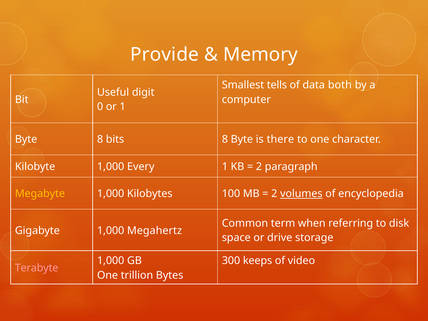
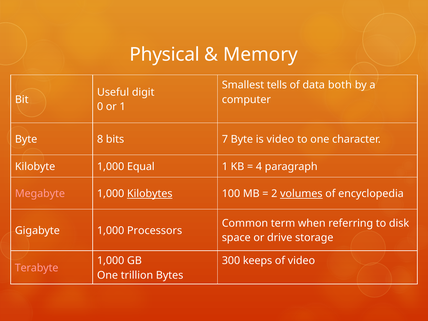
Provide: Provide -> Physical
bits 8: 8 -> 7
is there: there -> video
Every: Every -> Equal
2 at (259, 167): 2 -> 4
Megabyte colour: yellow -> pink
Kilobytes underline: none -> present
Megahertz: Megahertz -> Processors
